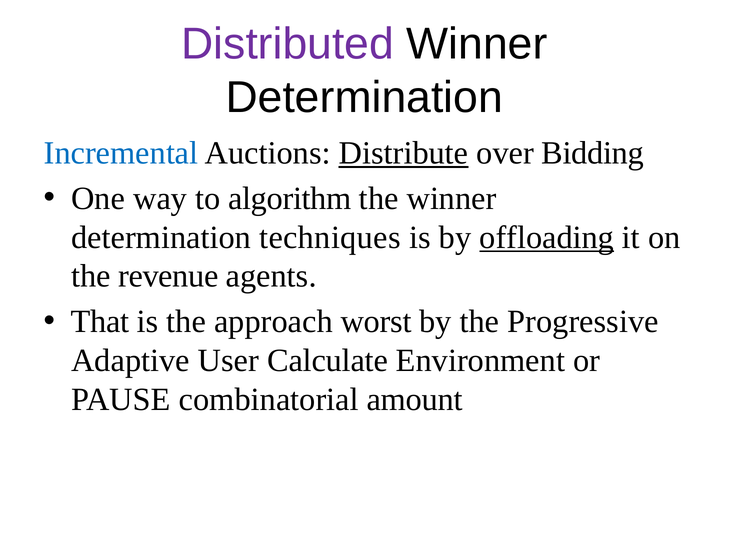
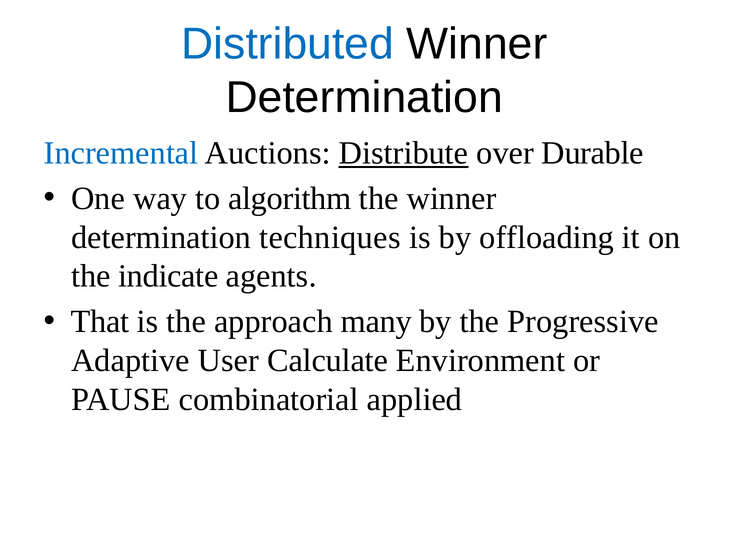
Distributed colour: purple -> blue
Bidding: Bidding -> Durable
offloading underline: present -> none
revenue: revenue -> indicate
worst: worst -> many
amount: amount -> applied
